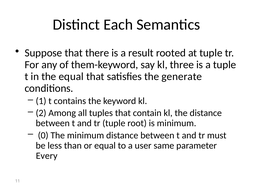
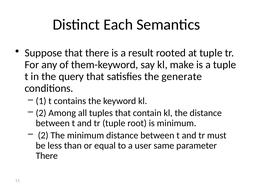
three: three -> make
the equal: equal -> query
0 at (43, 135): 0 -> 2
Every at (47, 156): Every -> There
